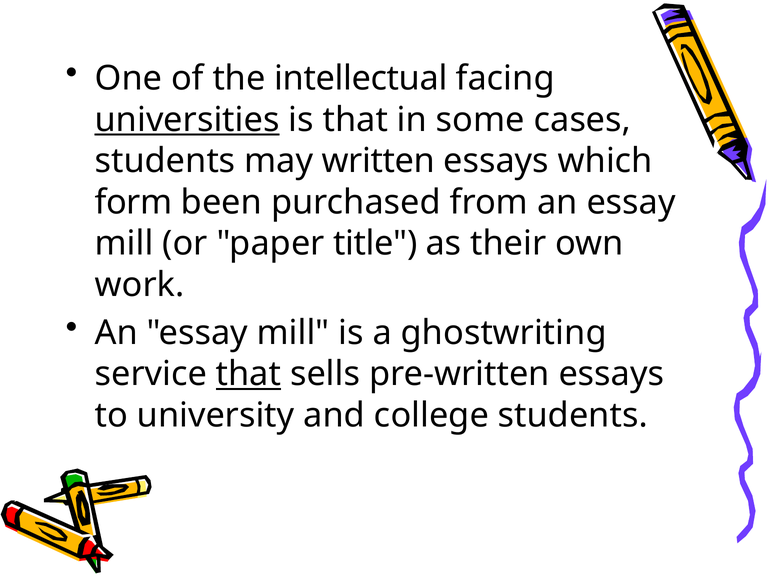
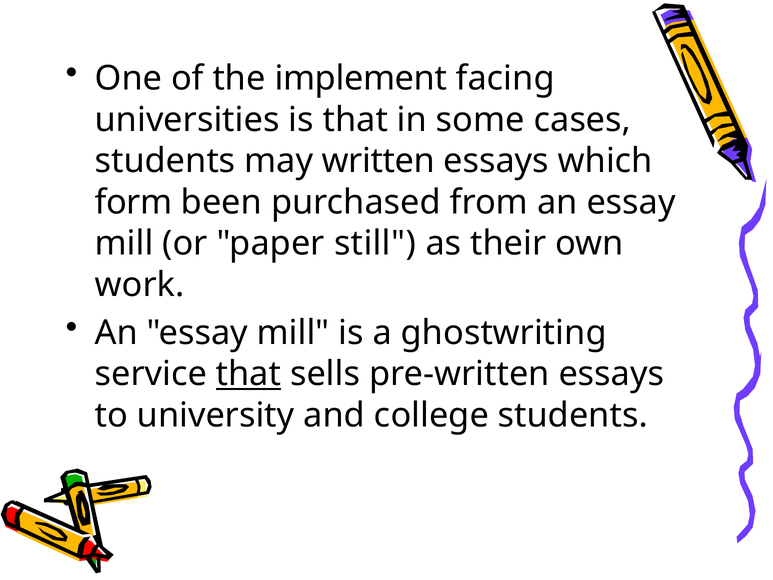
intellectual: intellectual -> implement
universities underline: present -> none
title: title -> still
